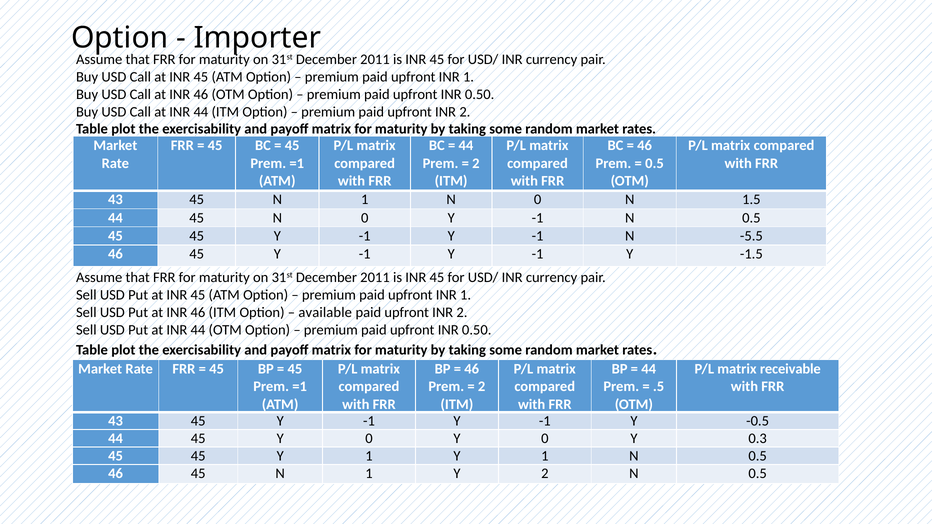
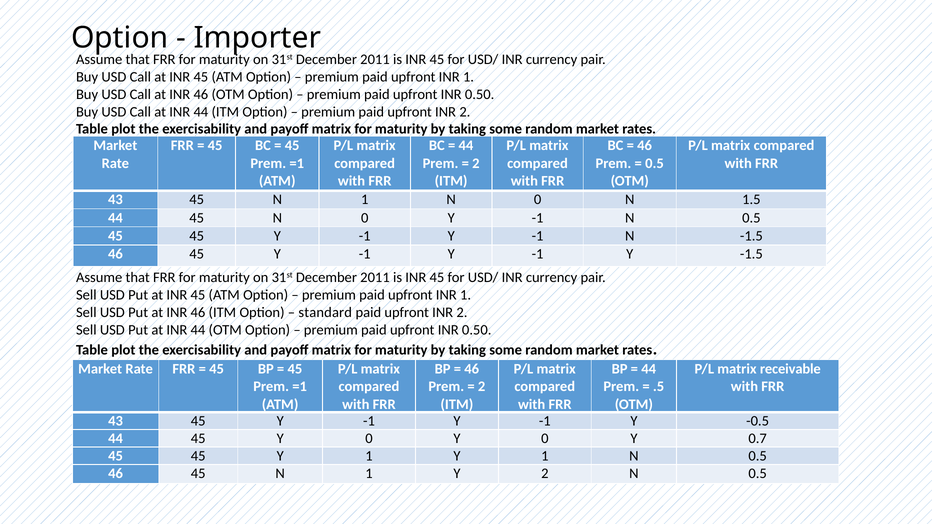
N -5.5: -5.5 -> -1.5
available: available -> standard
0.3: 0.3 -> 0.7
